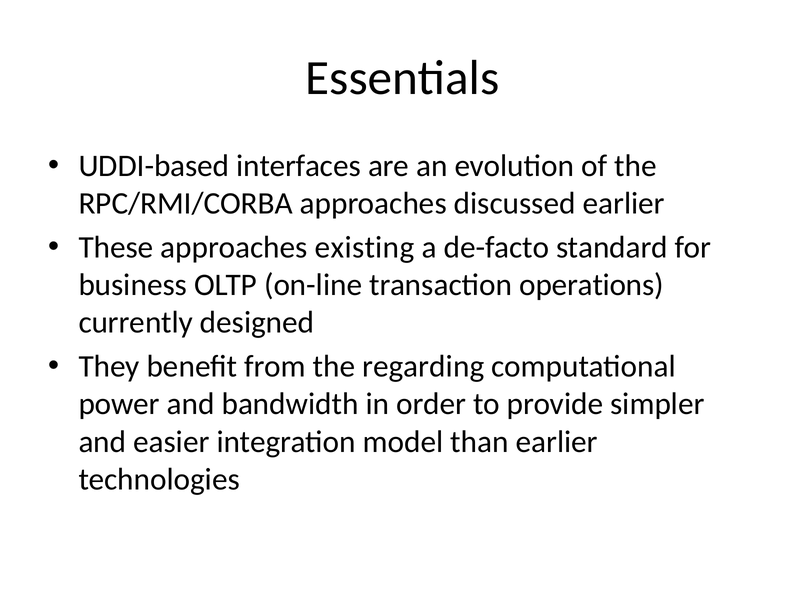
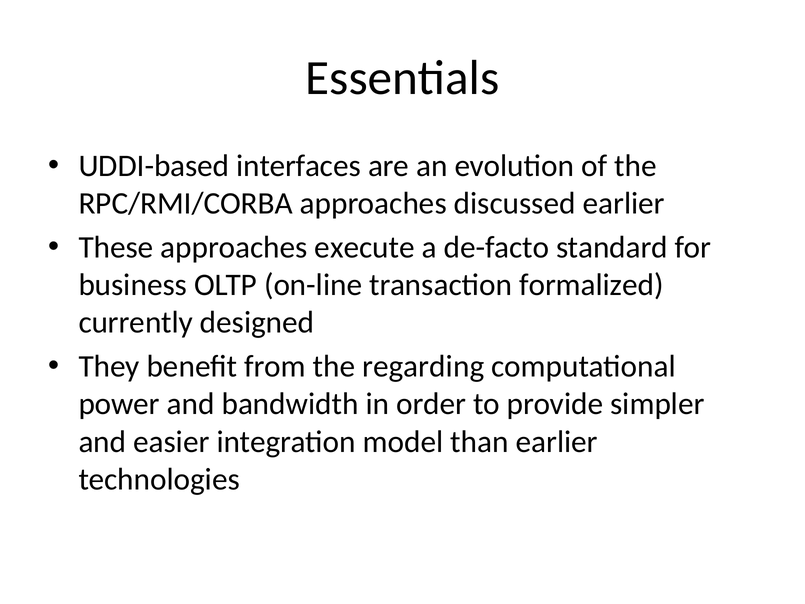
existing: existing -> execute
operations: operations -> formalized
